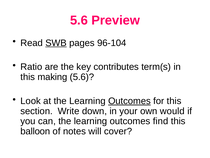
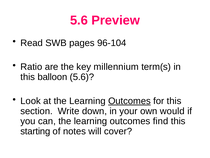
SWB underline: present -> none
contributes: contributes -> millennium
making: making -> balloon
balloon: balloon -> starting
